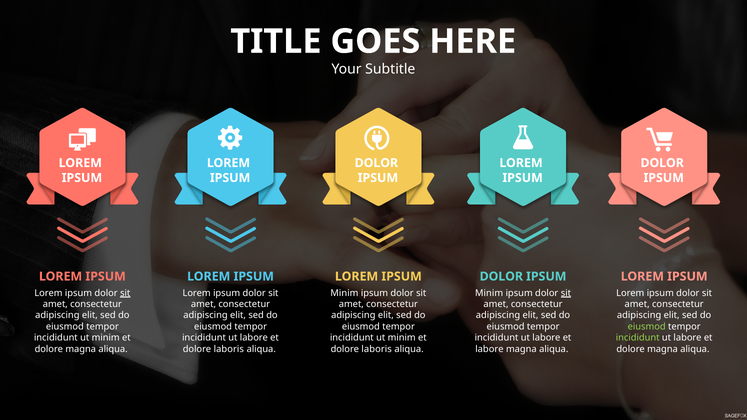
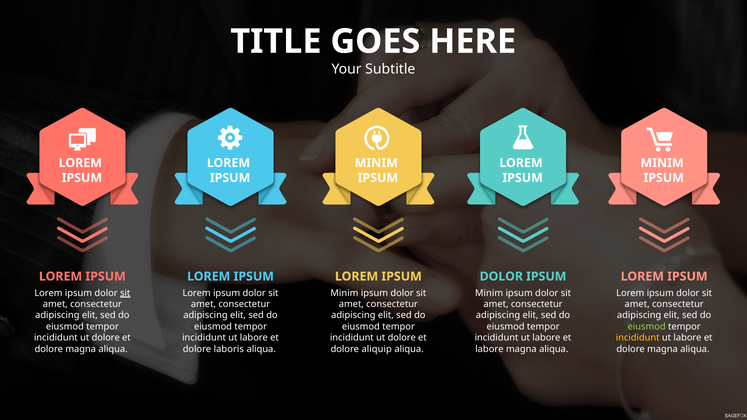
DOLOR at (376, 163): DOLOR -> MINIM
DOLOR at (662, 163): DOLOR -> MINIM
sit at (566, 293) underline: present -> none
minim at (106, 338): minim -> dolore
minim at (402, 338): minim -> dolore
incididunt at (638, 338) colour: light green -> yellow
laboris at (377, 349): laboris -> aliquip
